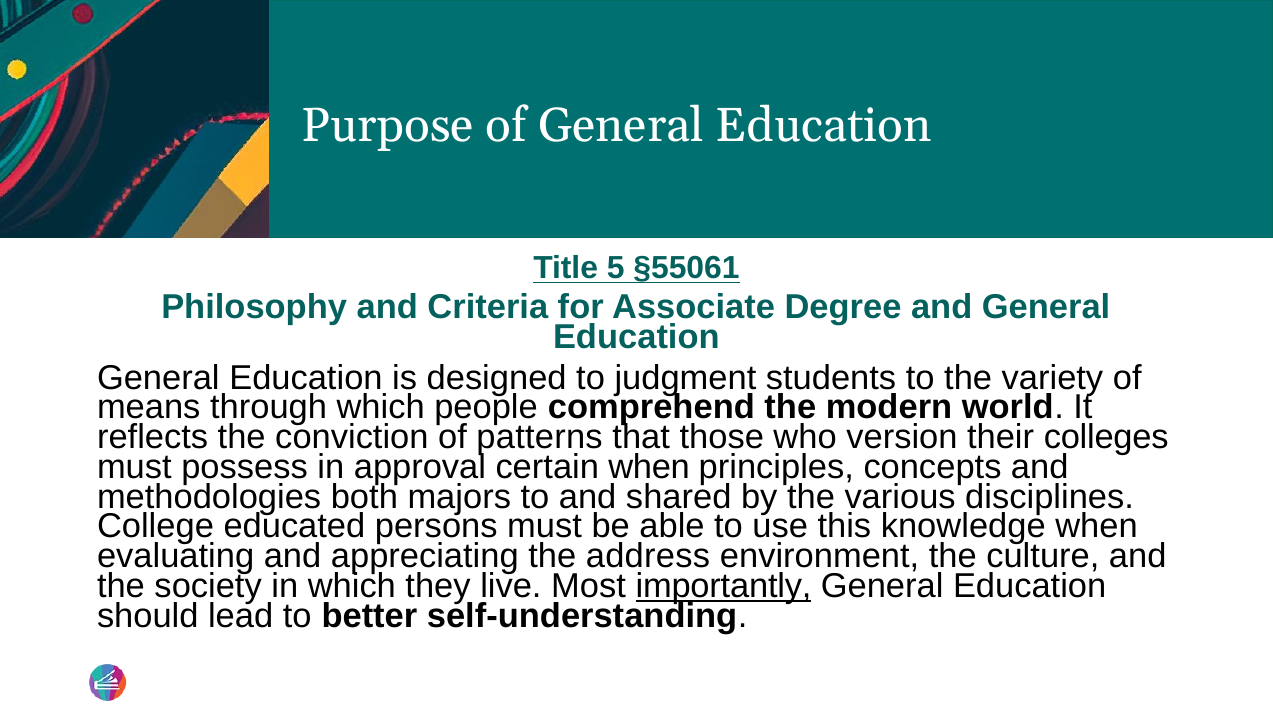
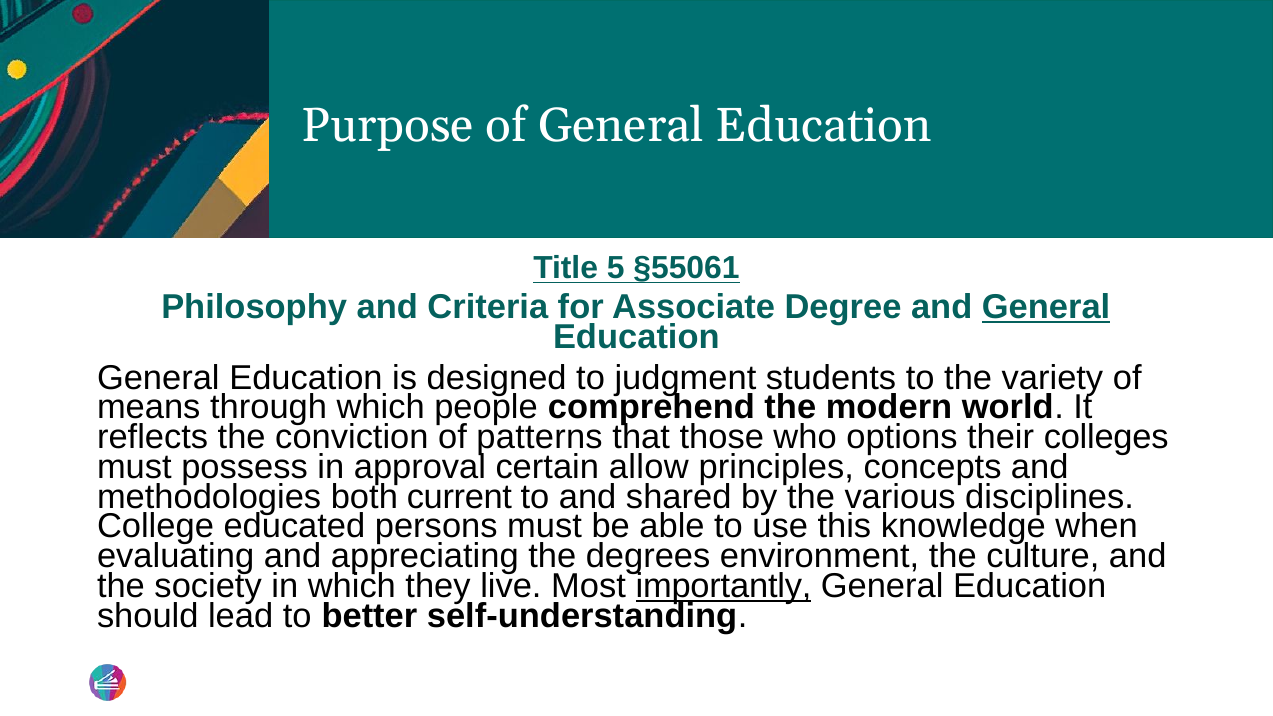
General at (1046, 308) underline: none -> present
version: version -> options
certain when: when -> allow
majors: majors -> current
address: address -> degrees
